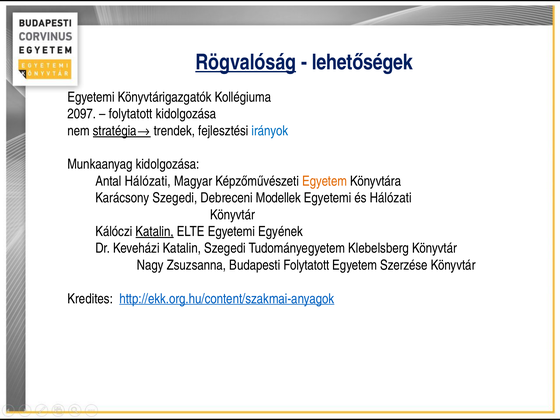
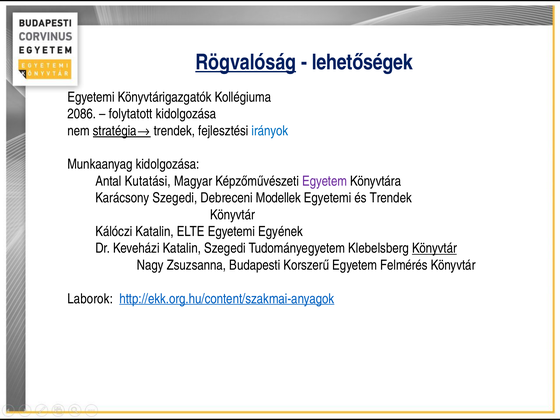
2097: 2097 -> 2086
Antal Hálózati: Hálózati -> Kutatási
Egyetem at (325, 181) colour: orange -> purple
és Hálózati: Hálózati -> Trendek
Katalin at (155, 232) underline: present -> none
Könyvtár at (434, 248) underline: none -> present
Budapesti Folytatott: Folytatott -> Korszerű
Szerzése: Szerzése -> Felmérés
Kredites: Kredites -> Laborok
